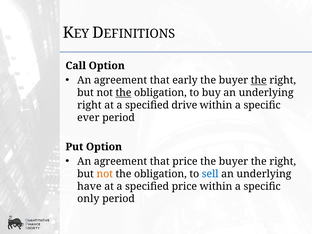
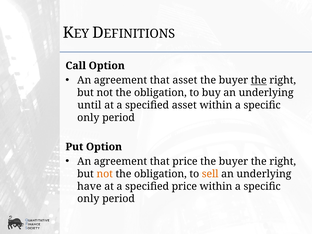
that early: early -> asset
the at (123, 93) underline: present -> none
right at (89, 105): right -> until
specified drive: drive -> asset
ever at (88, 118): ever -> only
sell colour: blue -> orange
